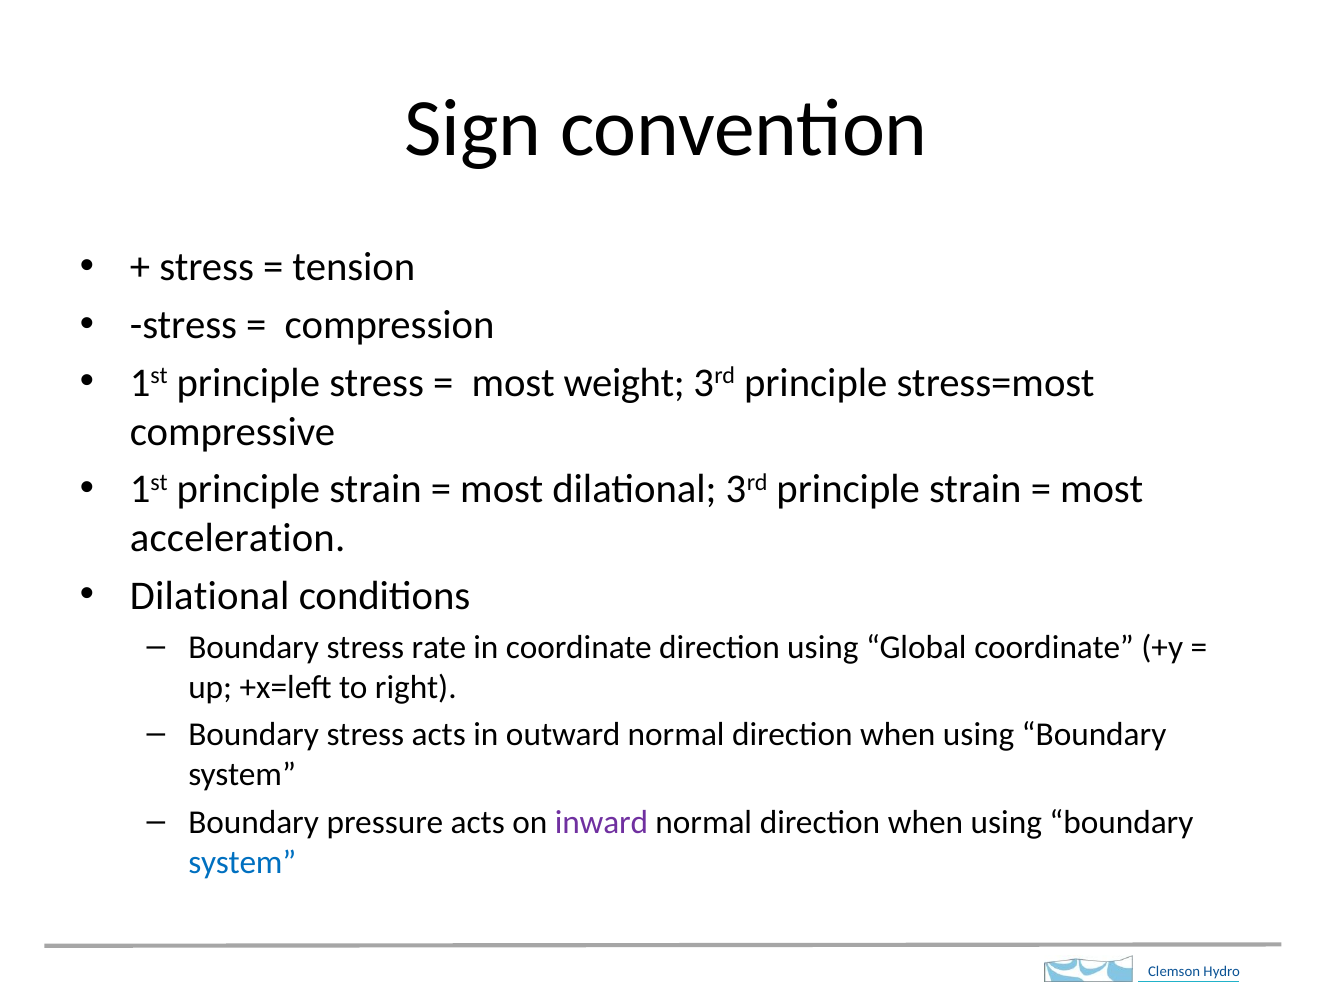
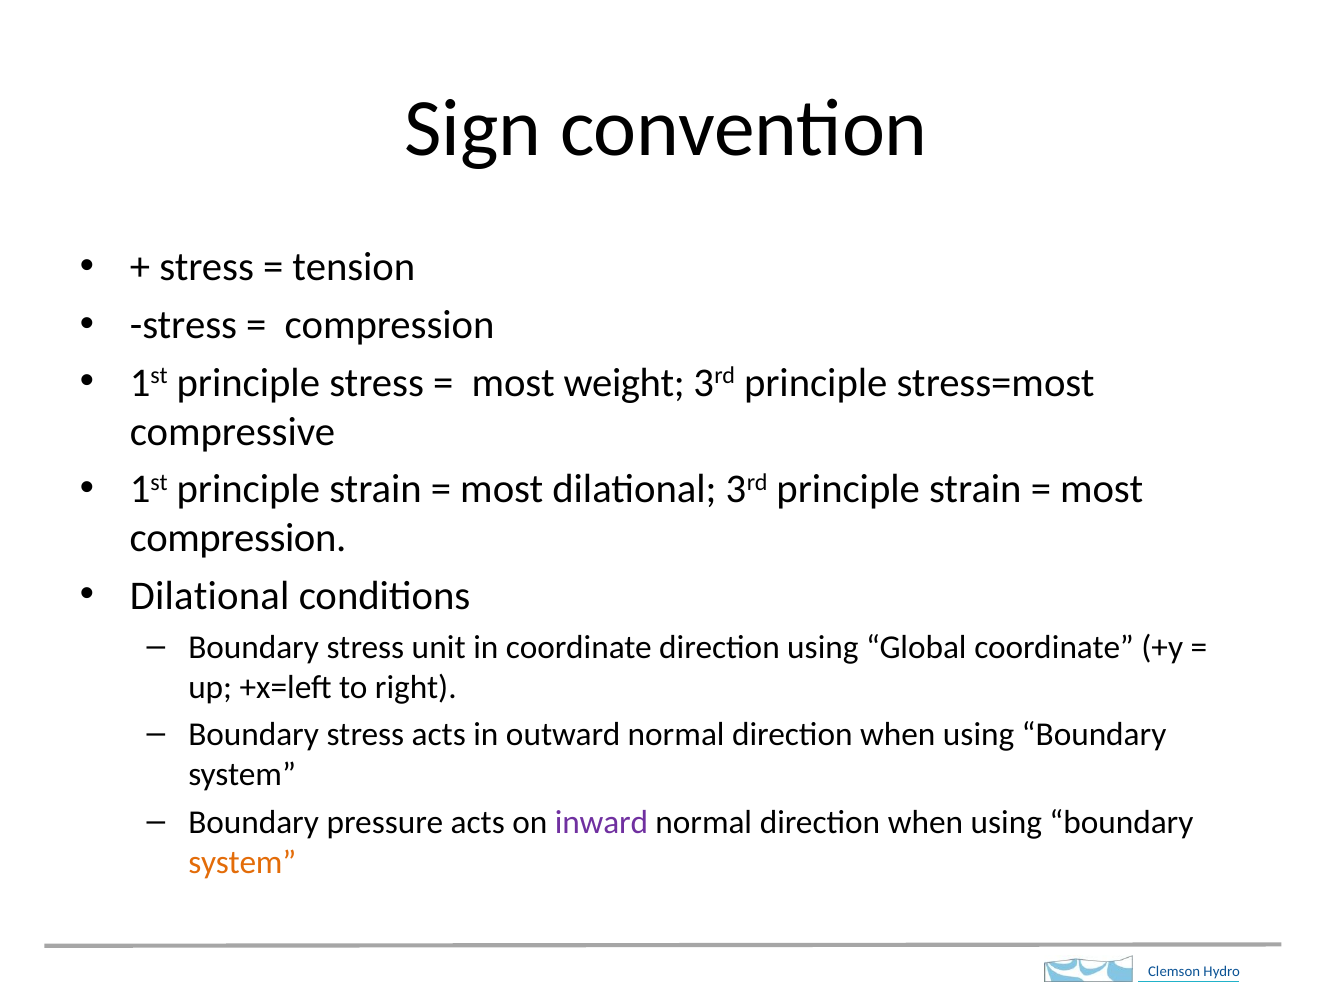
acceleration at (238, 538): acceleration -> compression
rate: rate -> unit
system at (242, 862) colour: blue -> orange
